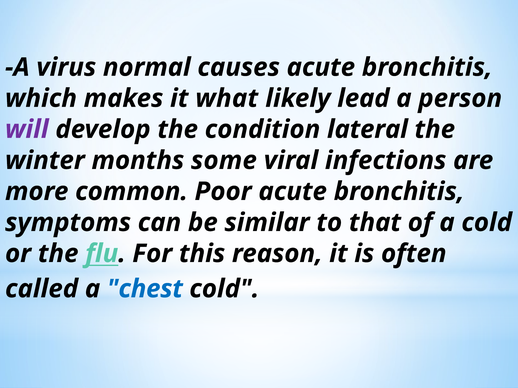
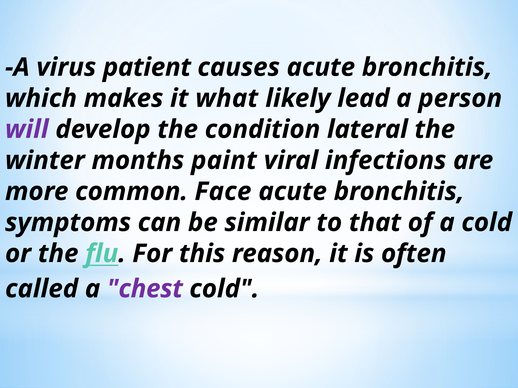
normal: normal -> patient
some: some -> paint
Poor: Poor -> Face
chest colour: blue -> purple
